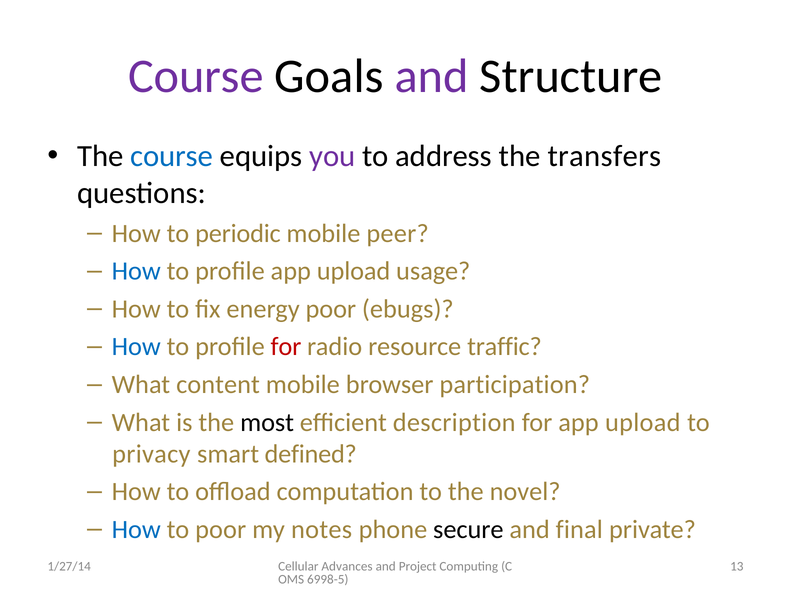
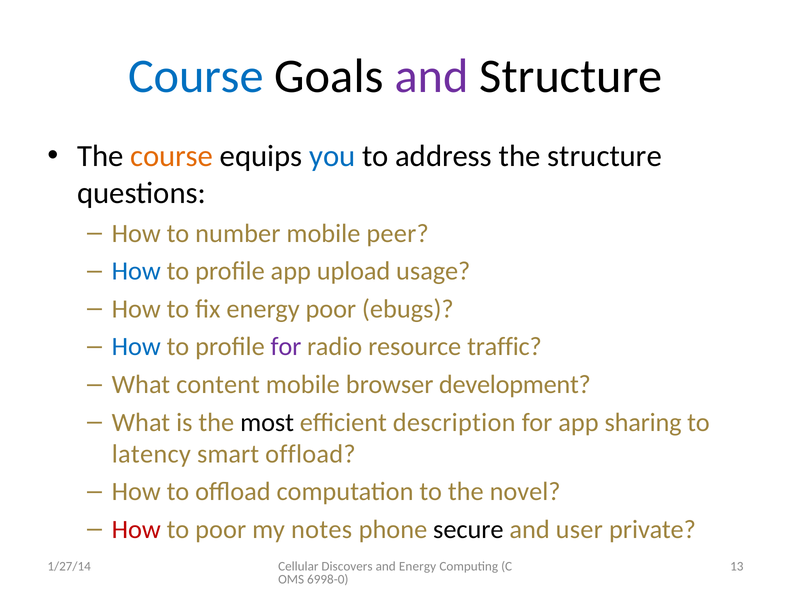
Course at (196, 77) colour: purple -> blue
course at (172, 156) colour: blue -> orange
you colour: purple -> blue
the transfers: transfers -> structure
periodic: periodic -> number
for at (286, 347) colour: red -> purple
participation: participation -> development
for app upload: upload -> sharing
privacy: privacy -> latency
smart defined: defined -> offload
How at (136, 530) colour: blue -> red
final: final -> user
Advances: Advances -> Discovers
and Project: Project -> Energy
6998-5: 6998-5 -> 6998-0
